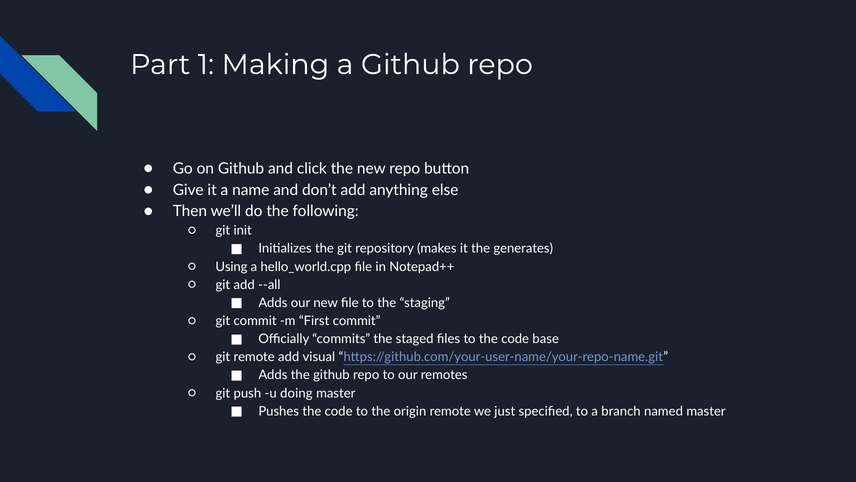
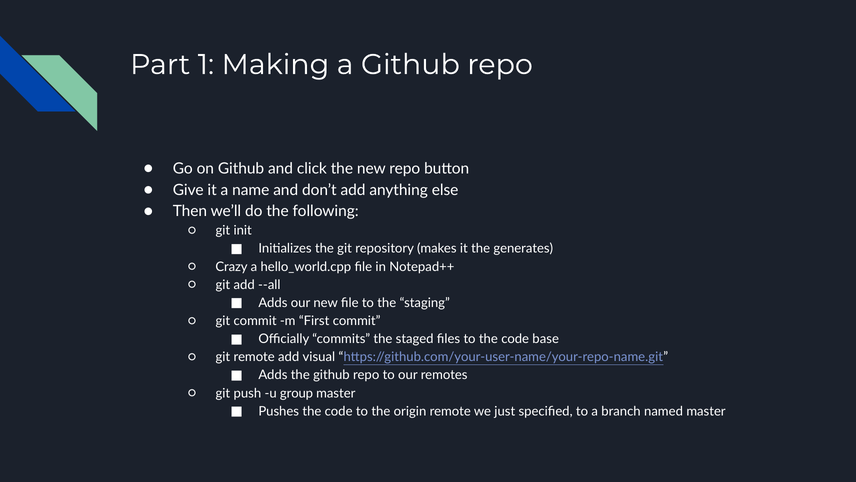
Using: Using -> Crazy
doing: doing -> group
